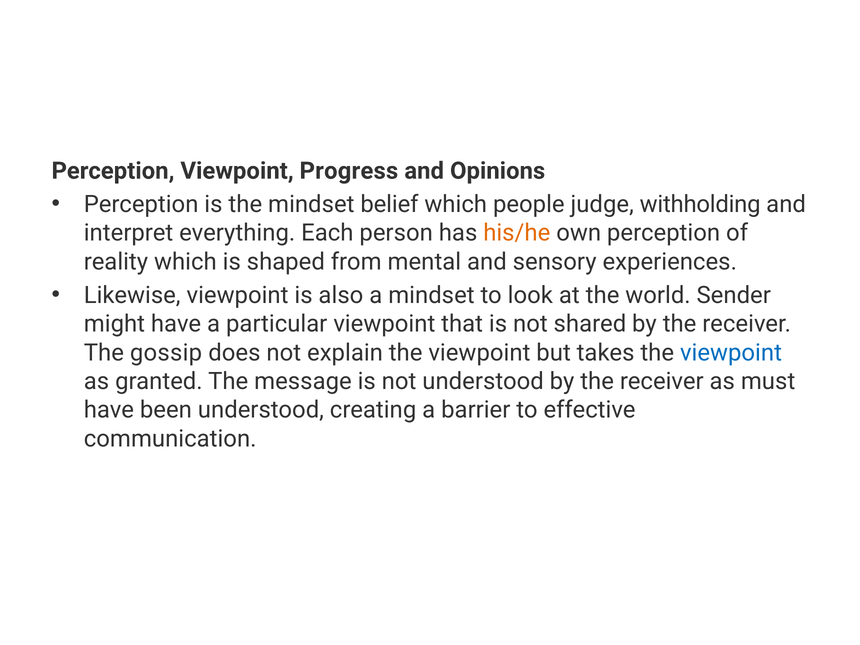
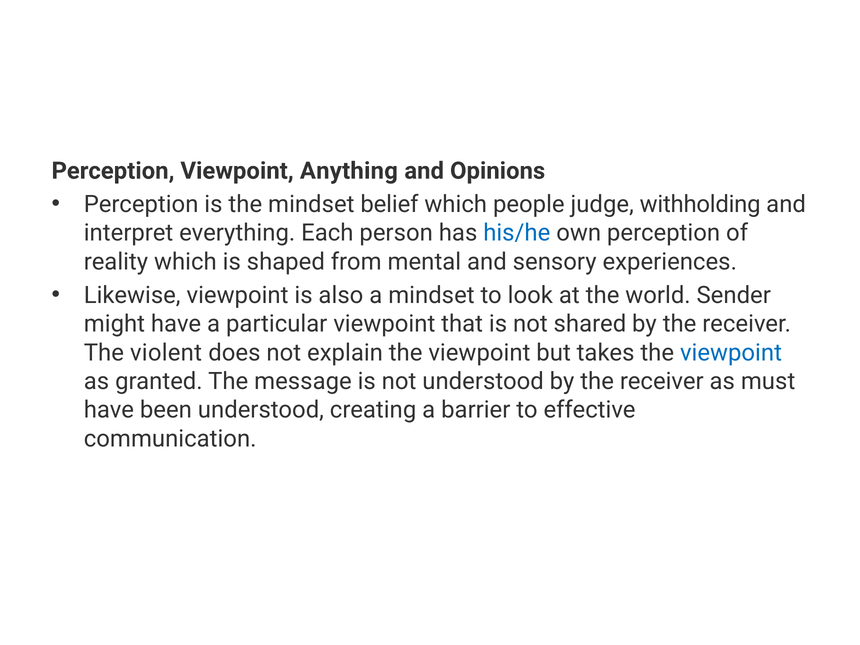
Progress: Progress -> Anything
his/he colour: orange -> blue
gossip: gossip -> violent
